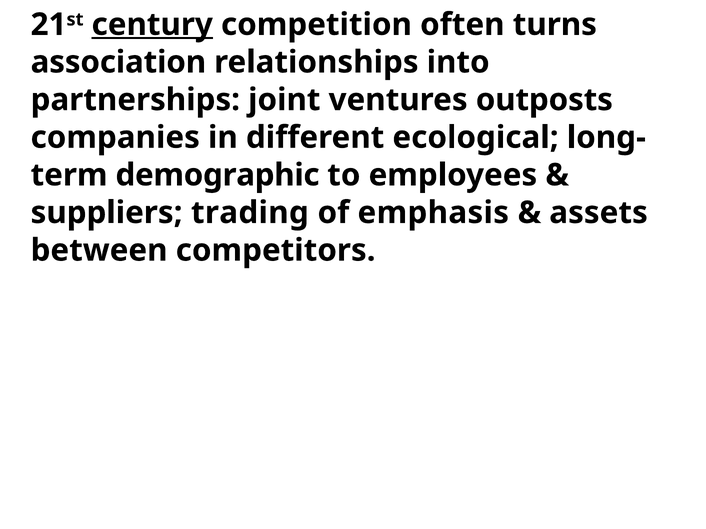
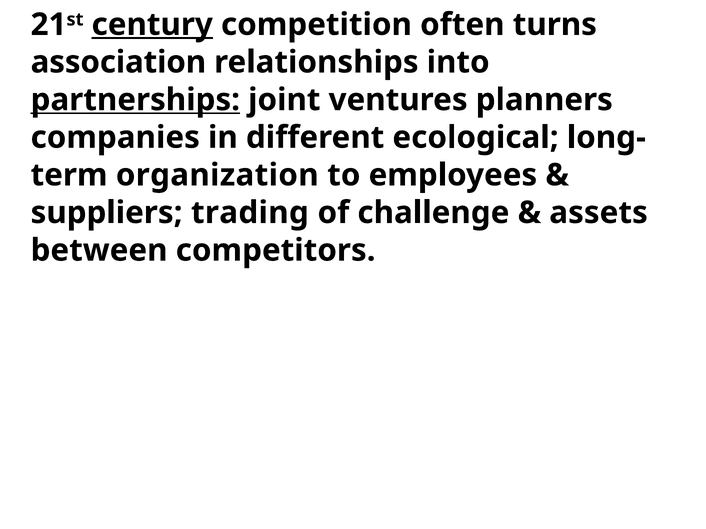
partnerships underline: none -> present
outposts: outposts -> planners
demographic: demographic -> organization
emphasis: emphasis -> challenge
